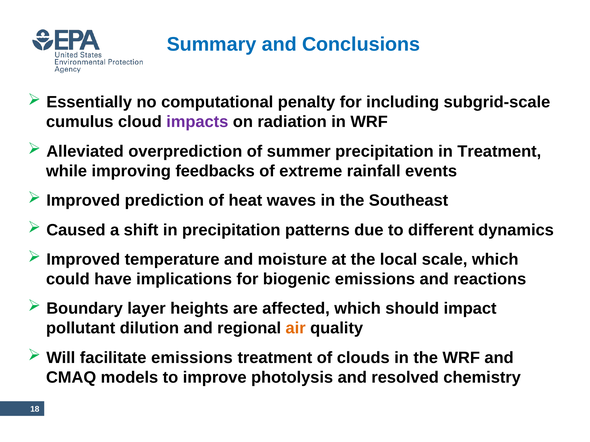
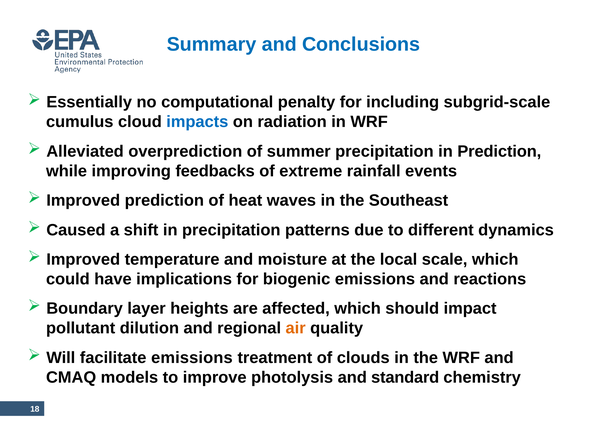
impacts colour: purple -> blue
in Treatment: Treatment -> Prediction
resolved: resolved -> standard
